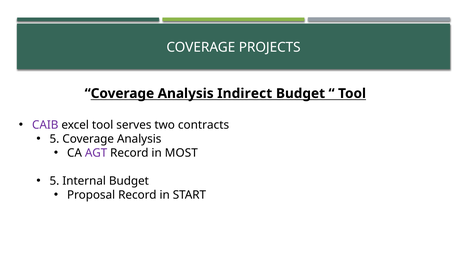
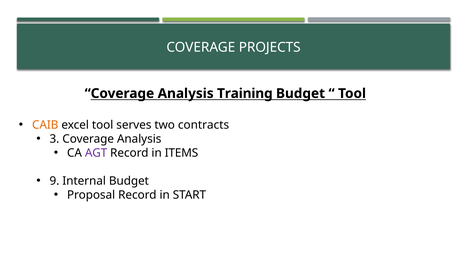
Indirect: Indirect -> Training
CAIB colour: purple -> orange
5 at (54, 139): 5 -> 3
MOST: MOST -> ITEMS
5 at (54, 181): 5 -> 9
